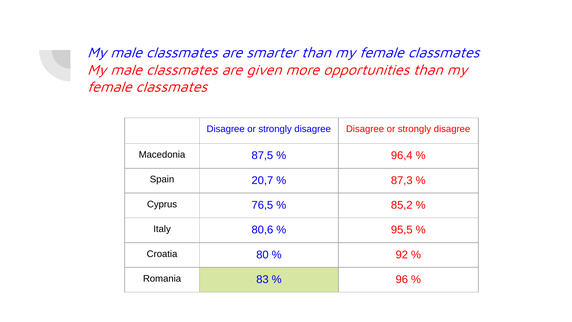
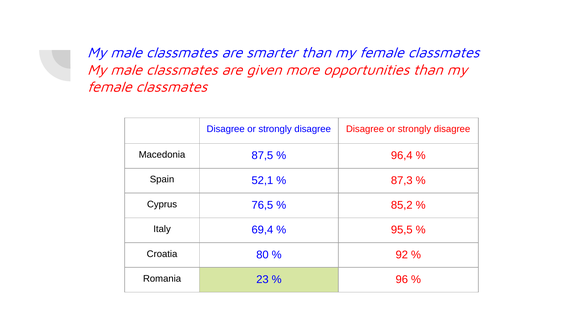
20,7: 20,7 -> 52,1
80,6: 80,6 -> 69,4
83: 83 -> 23
